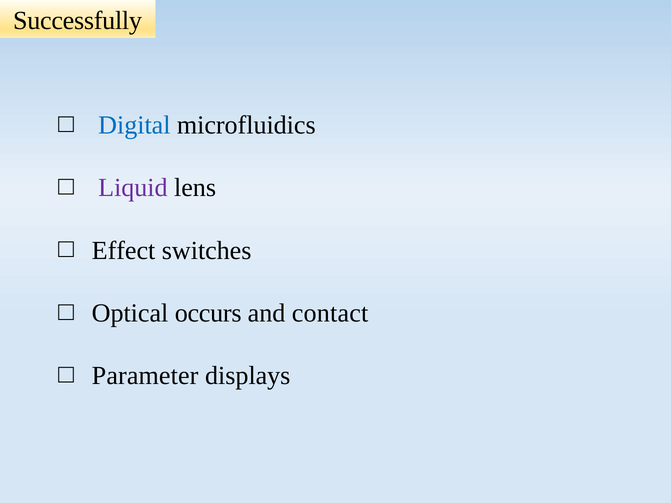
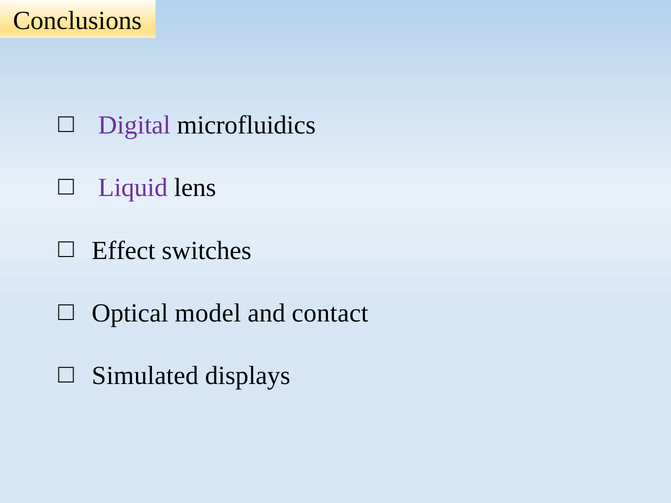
Successfully: Successfully -> Conclusions
Digital colour: blue -> purple
occurs: occurs -> model
Parameter: Parameter -> Simulated
